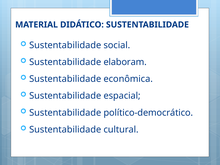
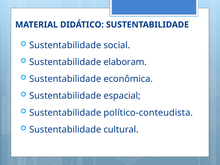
político-democrático: político-democrático -> político-conteudista
